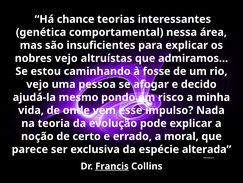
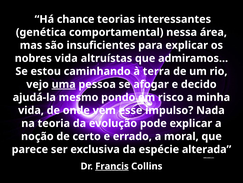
nobres vejo: vejo -> vida
fosse: fosse -> terra
uma underline: none -> present
